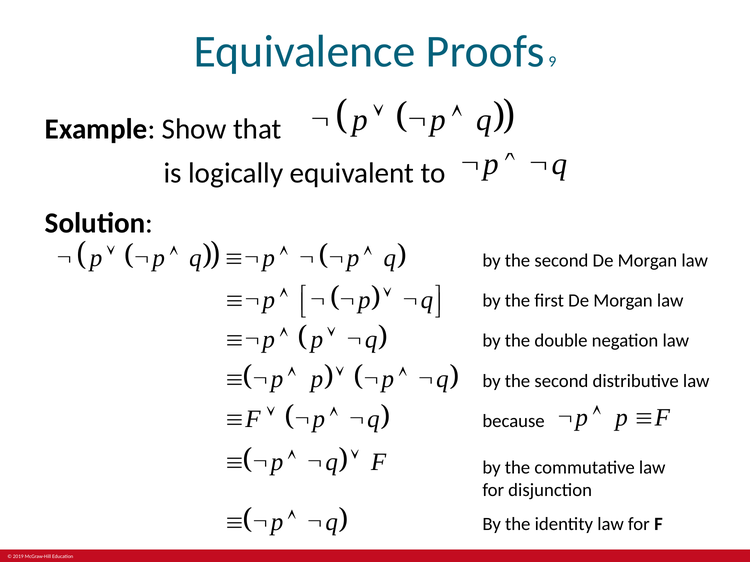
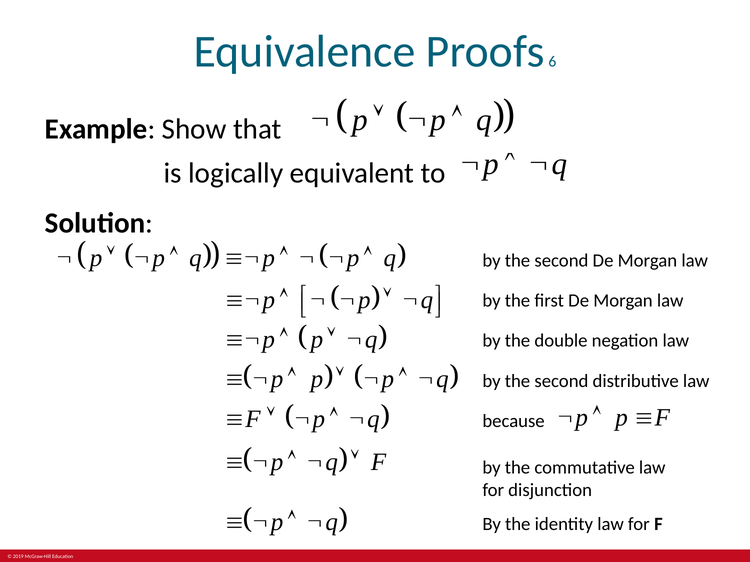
9: 9 -> 6
